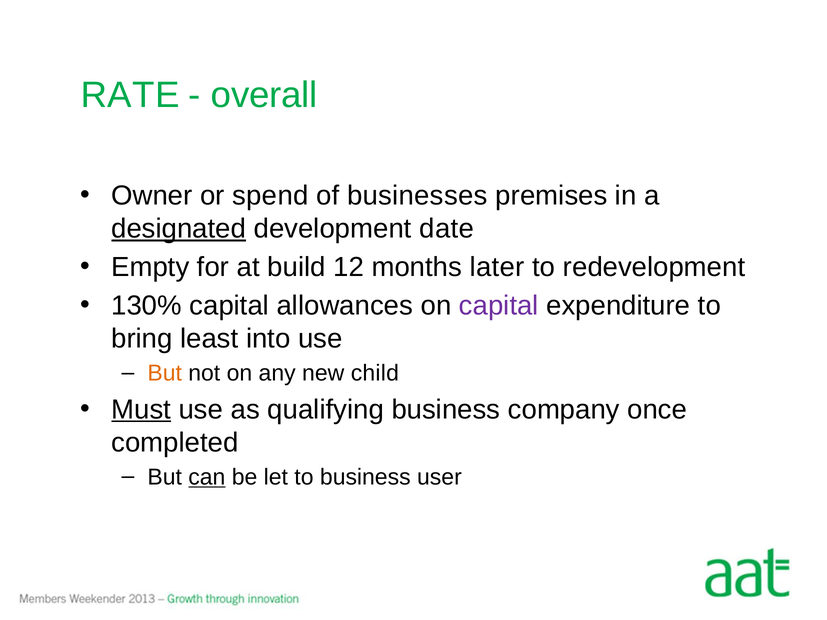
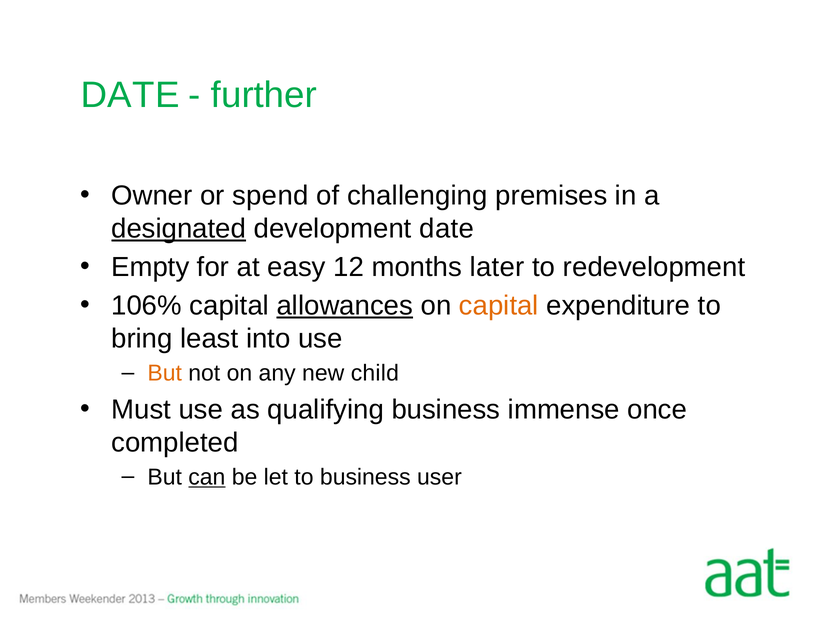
RATE at (130, 95): RATE -> DATE
overall: overall -> further
businesses: businesses -> challenging
build: build -> easy
130%: 130% -> 106%
allowances underline: none -> present
capital at (499, 306) colour: purple -> orange
Must underline: present -> none
company: company -> immense
